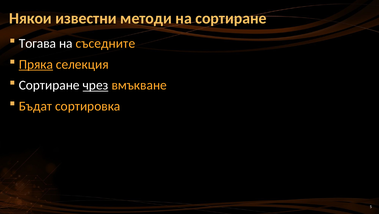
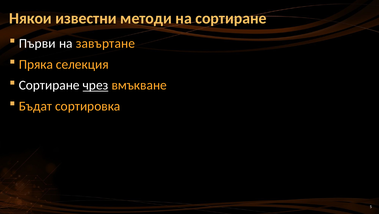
Тогава: Тогава -> Първи
съседните: съседните -> завъртане
Пряка underline: present -> none
